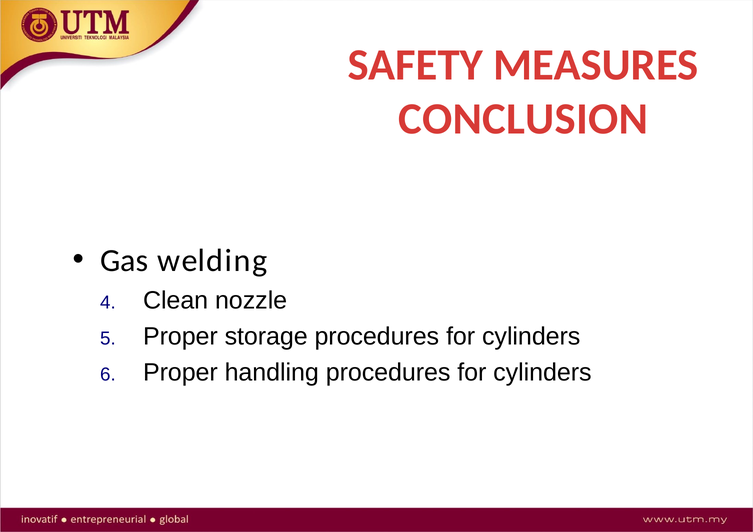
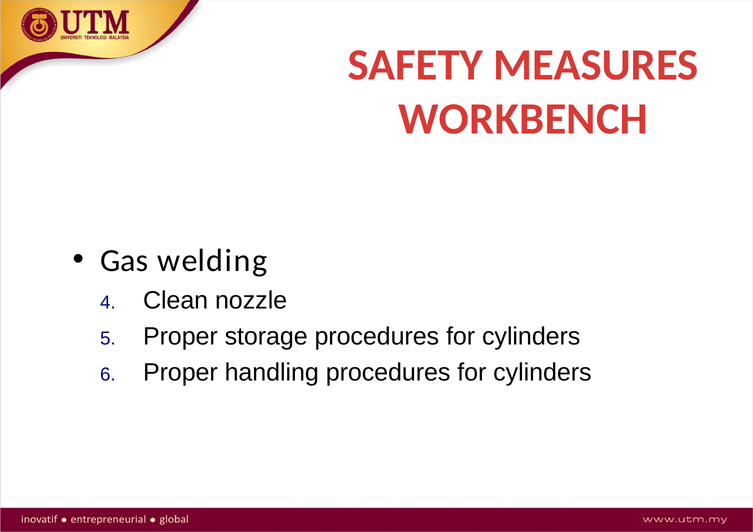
CONCLUSION: CONCLUSION -> WORKBENCH
